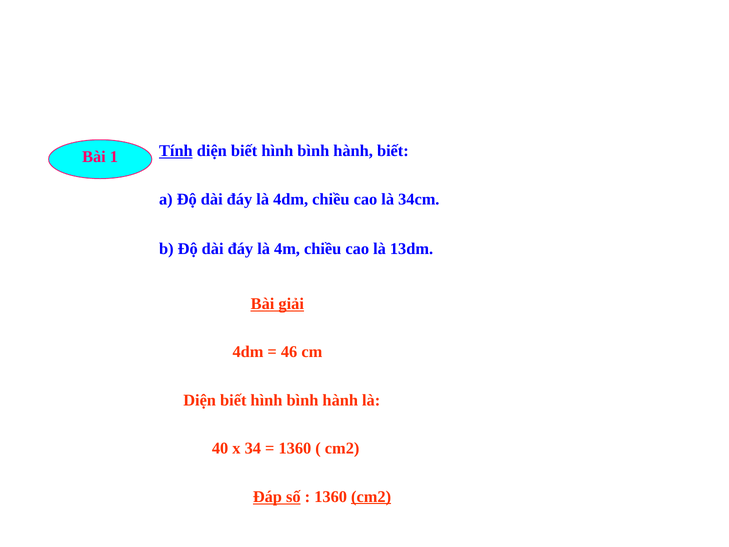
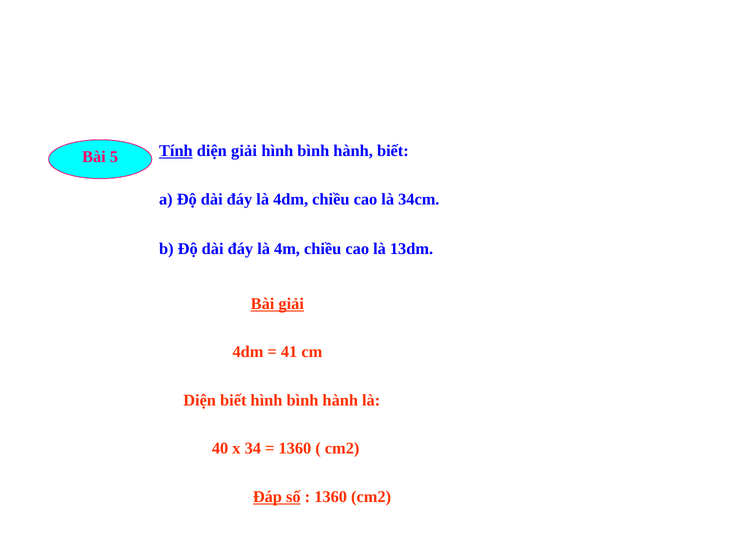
biết at (244, 151): biết -> giải
1: 1 -> 5
46: 46 -> 41
cm2 at (371, 496) underline: present -> none
